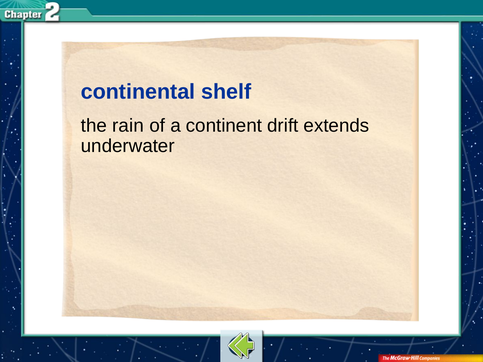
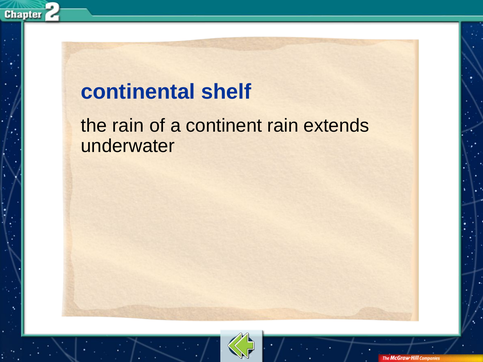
continent drift: drift -> rain
